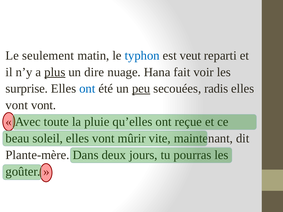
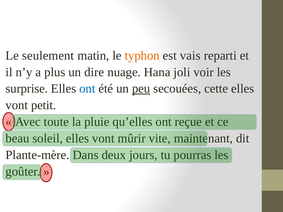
typhon colour: blue -> orange
veut: veut -> vais
plus underline: present -> none
fait: fait -> joli
radis: radis -> cette
vont vont: vont -> petit
